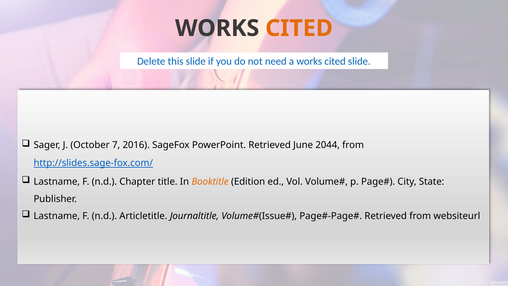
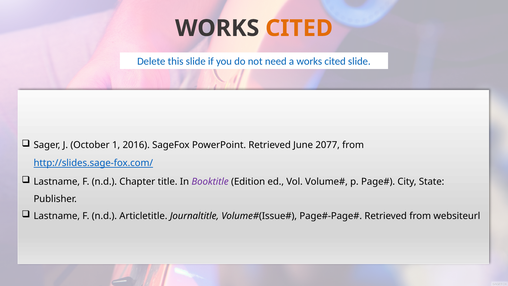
7: 7 -> 1
2044: 2044 -> 2077
Booktitle colour: orange -> purple
